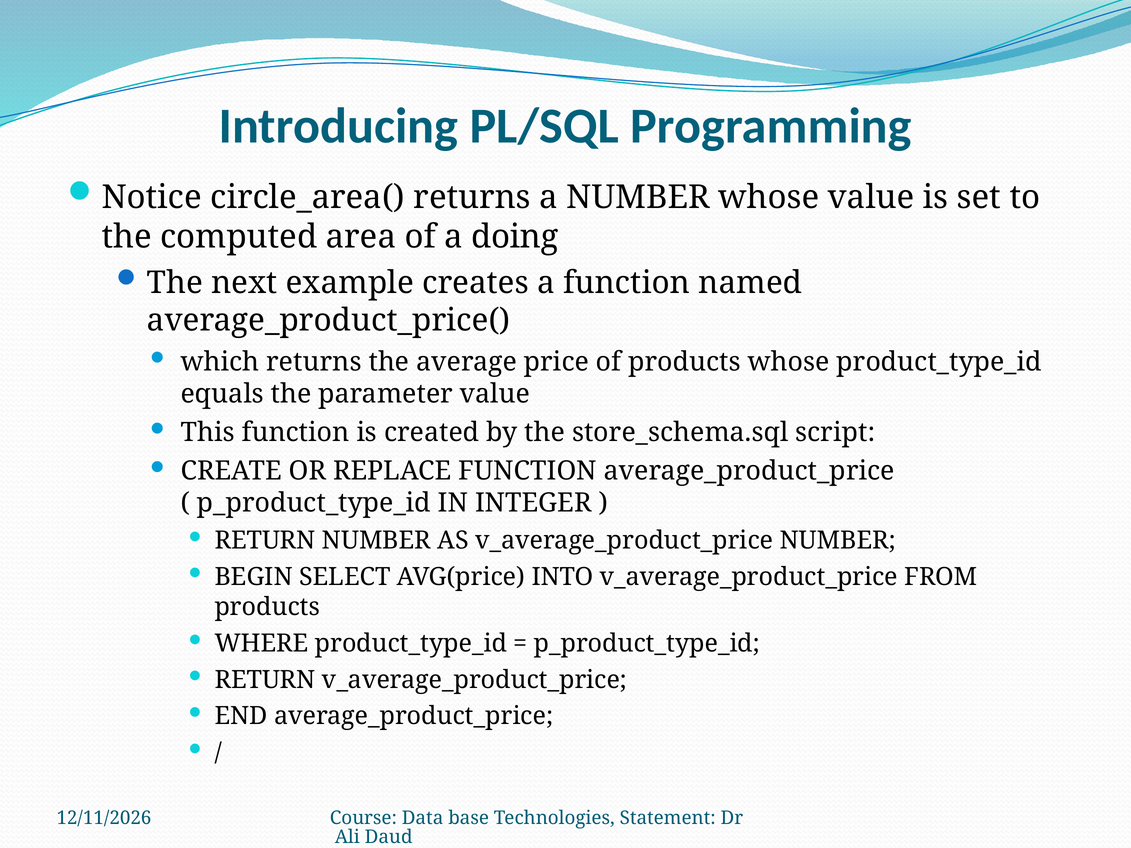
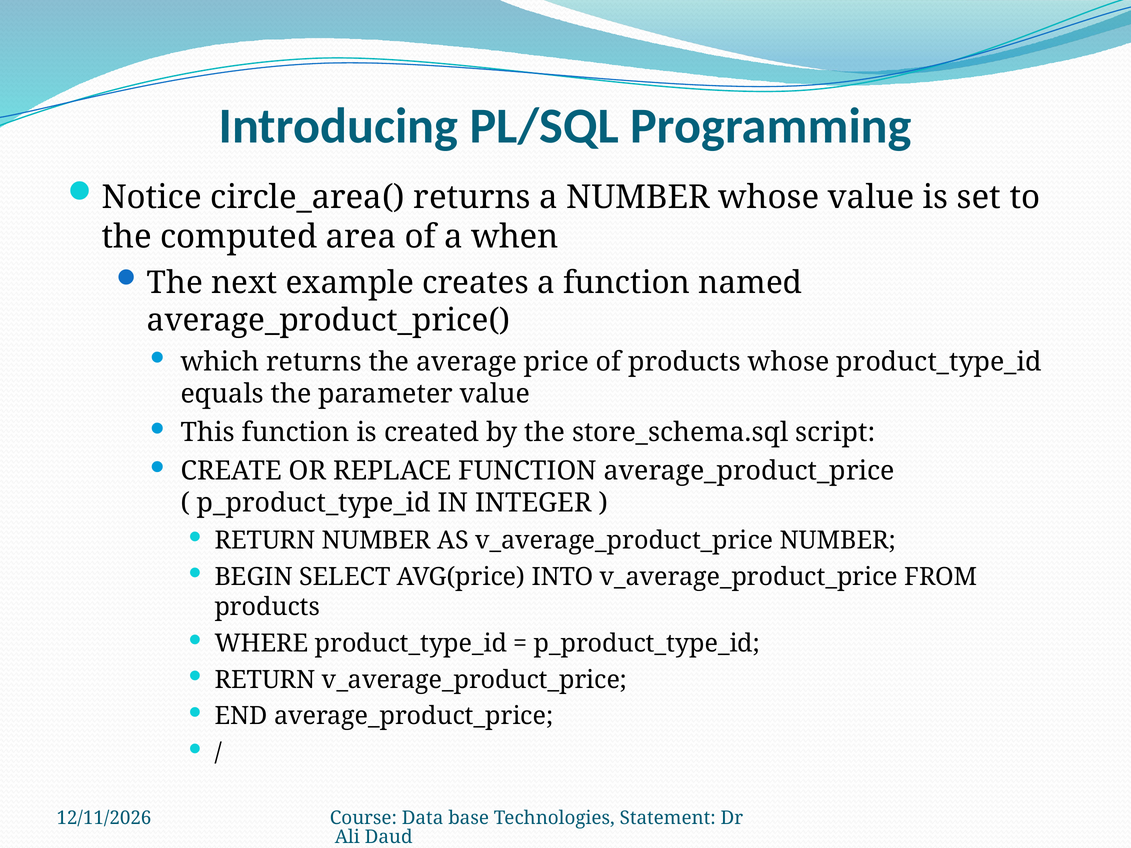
doing: doing -> when
